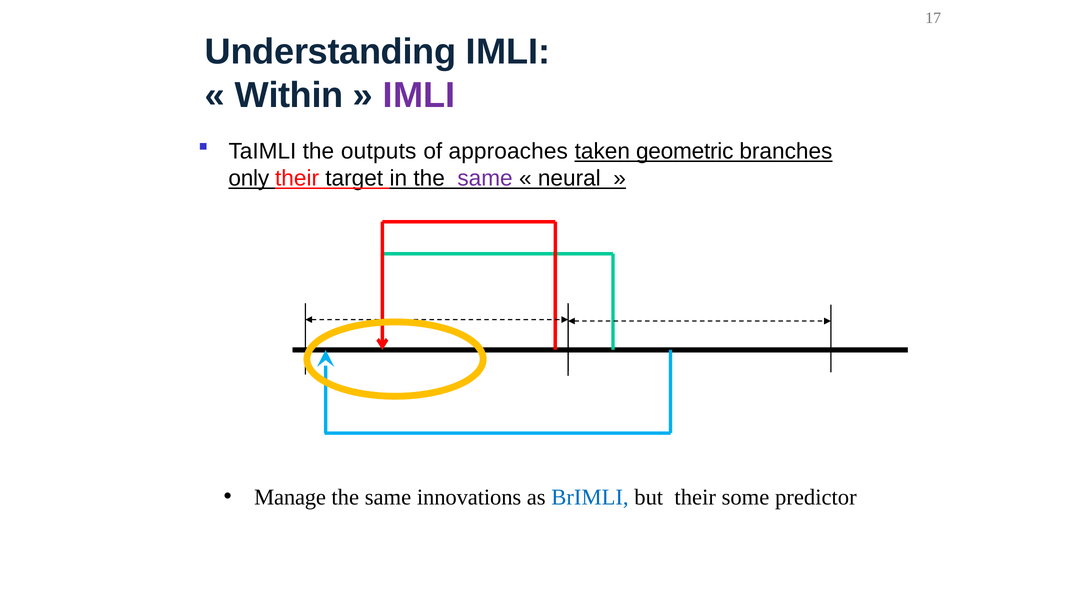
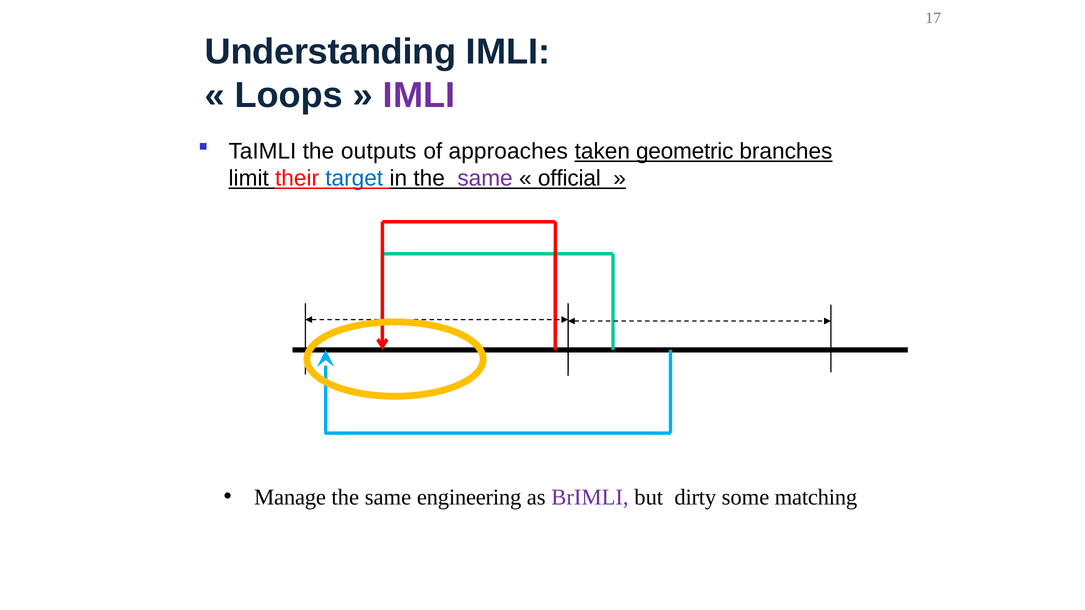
Within: Within -> Loops
only: only -> limit
target colour: black -> blue
neural: neural -> official
innovations: innovations -> engineering
BrIMLI colour: blue -> purple
but their: their -> dirty
predictor: predictor -> matching
